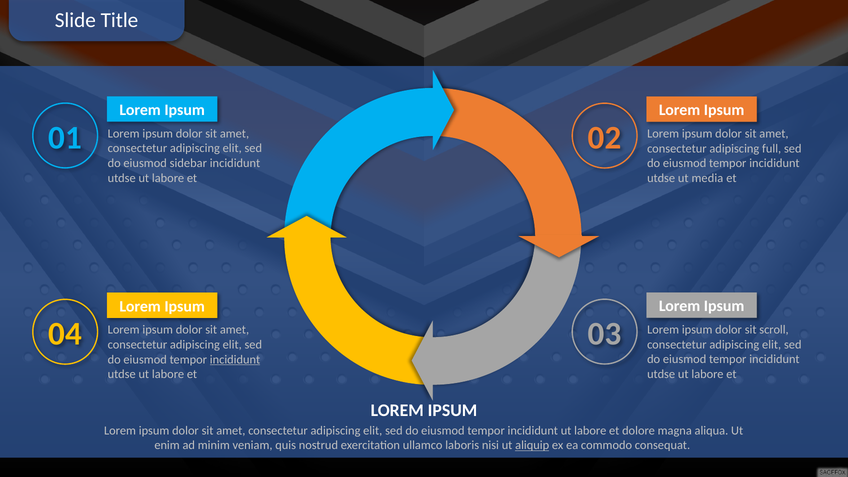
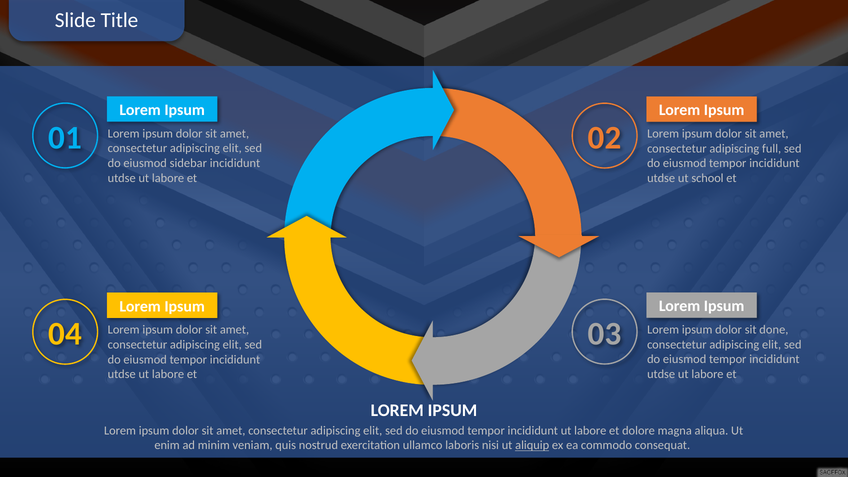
media: media -> school
scroll: scroll -> done
incididunt at (235, 359) underline: present -> none
